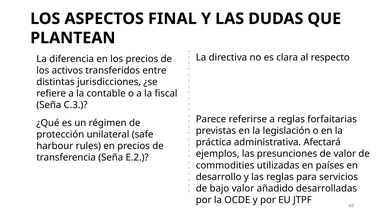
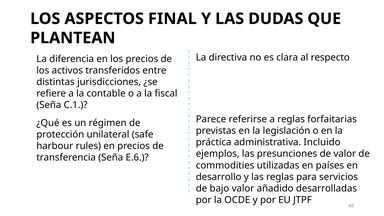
C.3: C.3 -> C.1
Afectará: Afectará -> Incluido
E.2: E.2 -> E.6
